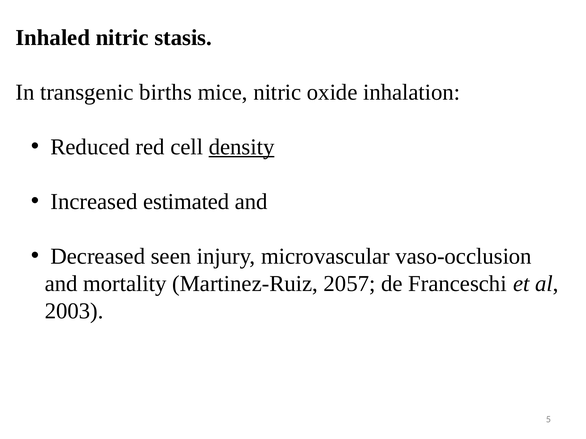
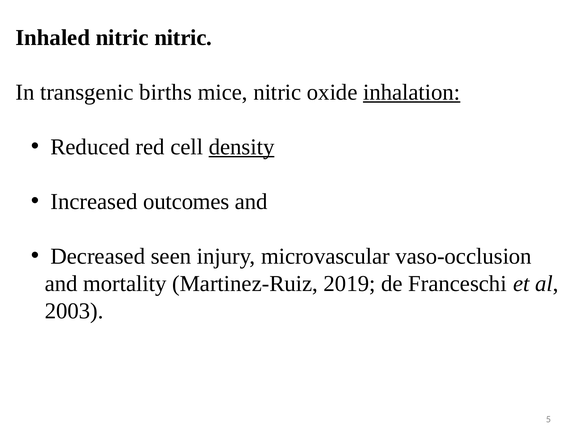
nitric stasis: stasis -> nitric
inhalation underline: none -> present
estimated: estimated -> outcomes
2057: 2057 -> 2019
